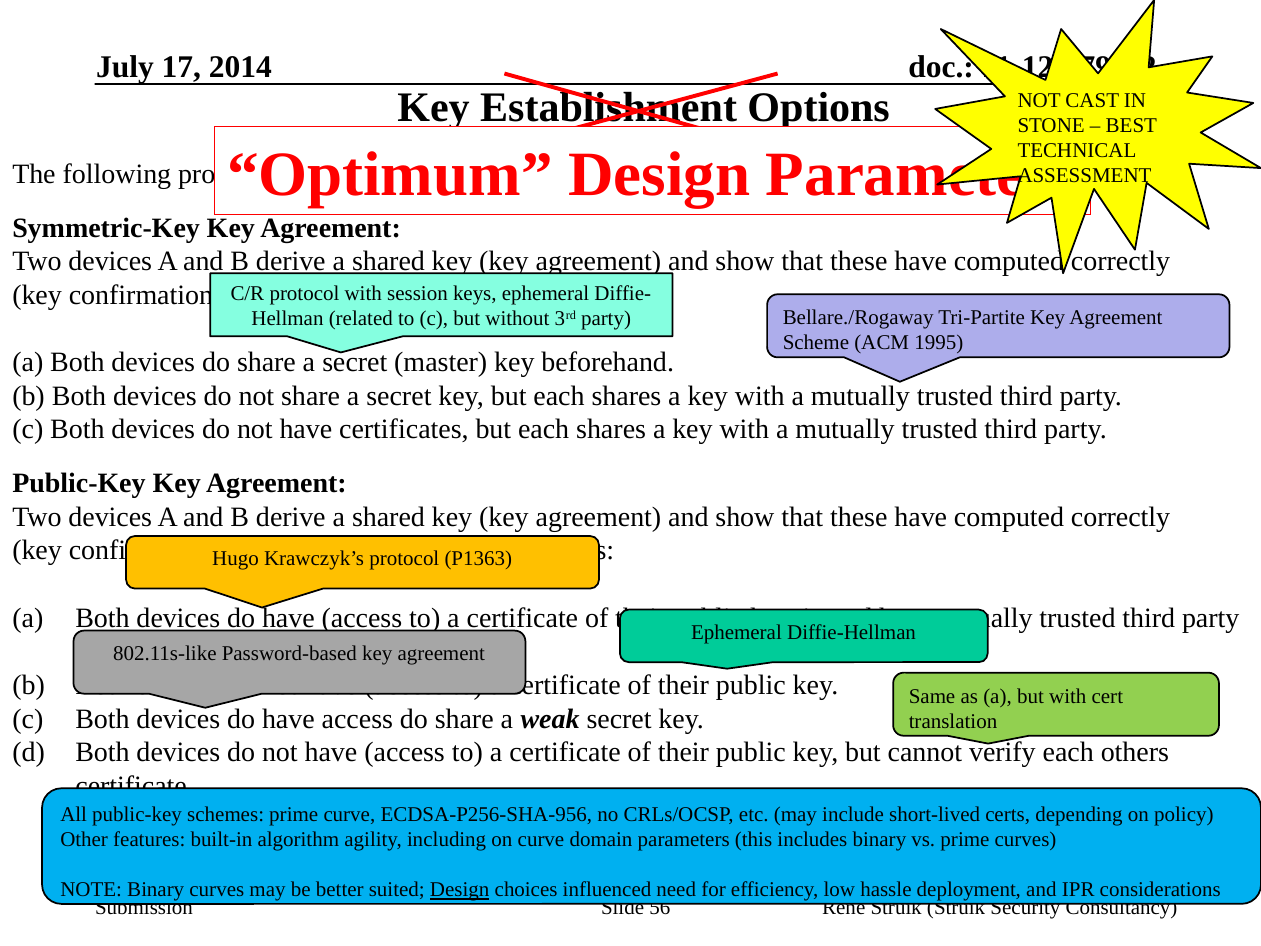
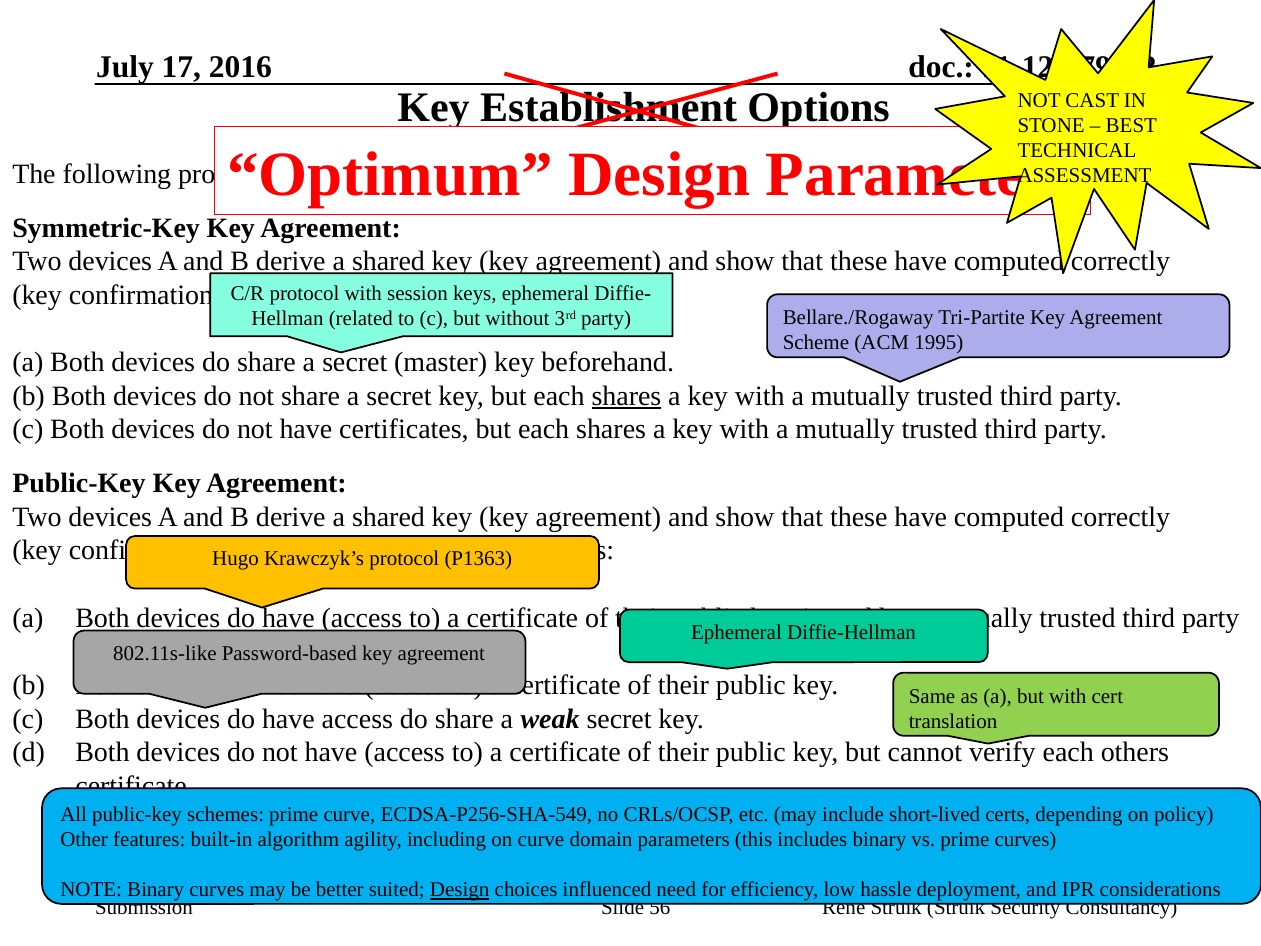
2014: 2014 -> 2016
shares at (626, 396) underline: none -> present
ECDSA-P256-SHA-956: ECDSA-P256-SHA-956 -> ECDSA-P256-SHA-549
